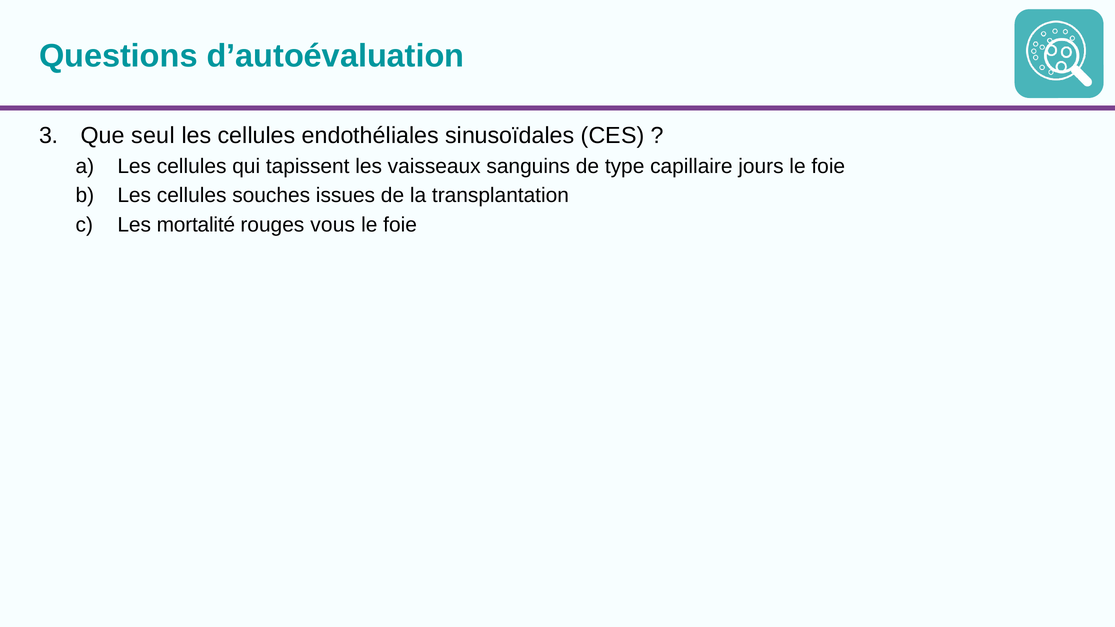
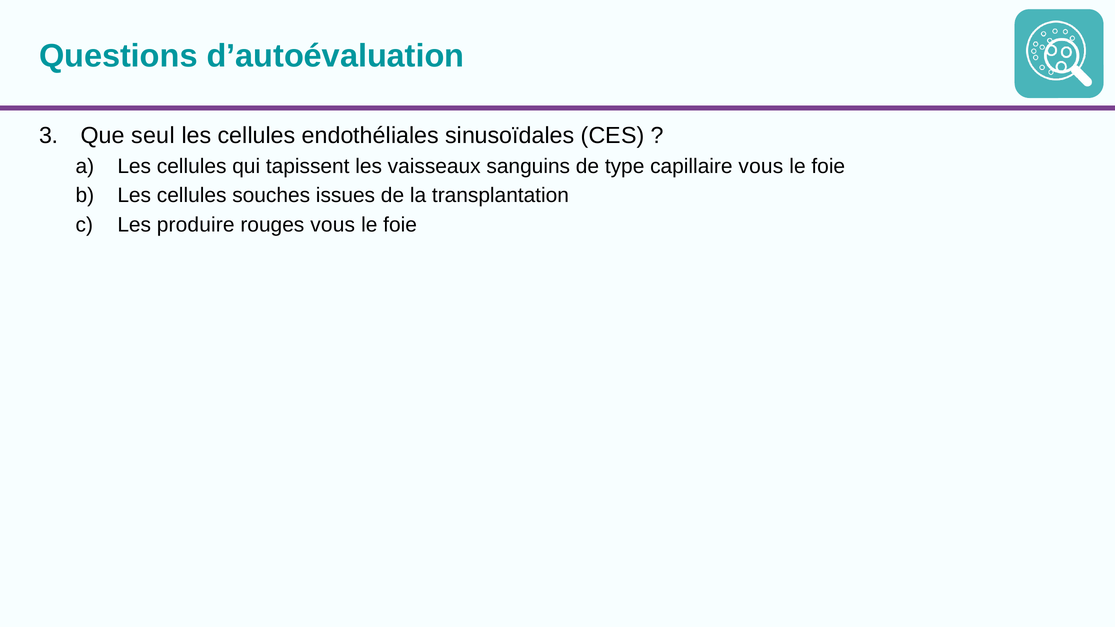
capillaire jours: jours -> vous
mortalité: mortalité -> produire
